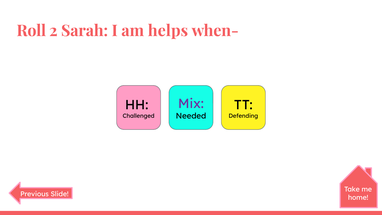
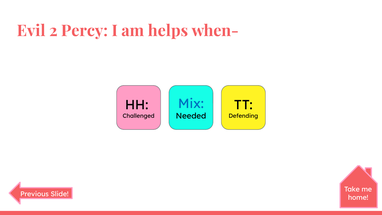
Roll: Roll -> Evil
Sarah: Sarah -> Percy
Mix colour: purple -> blue
